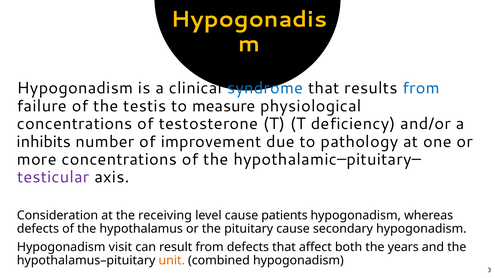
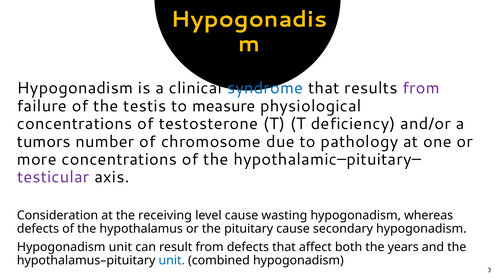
from at (421, 88) colour: blue -> purple
inhibits: inhibits -> tumors
improvement: improvement -> chromosome
patients: patients -> wasting
Hypogonadism visit: visit -> unit
unit at (172, 261) colour: orange -> blue
